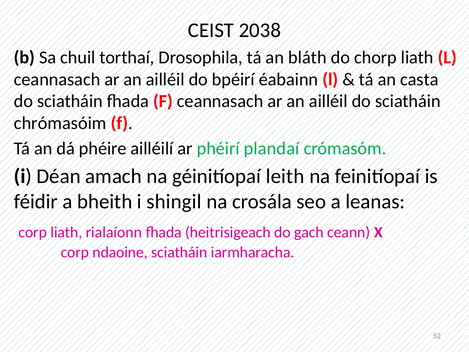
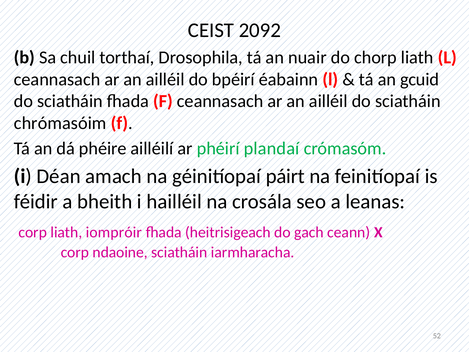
2038: 2038 -> 2092
bláth: bláth -> nuair
casta: casta -> gcuid
leith: leith -> páirt
shingil: shingil -> hailléil
rialaíonn: rialaíonn -> iompróir
